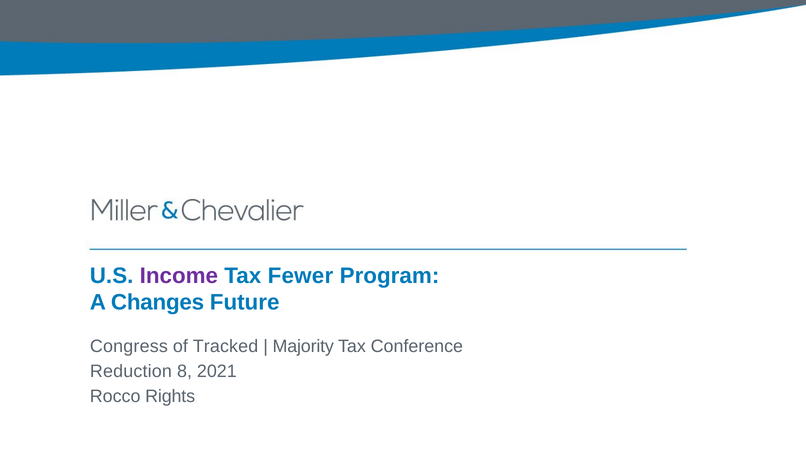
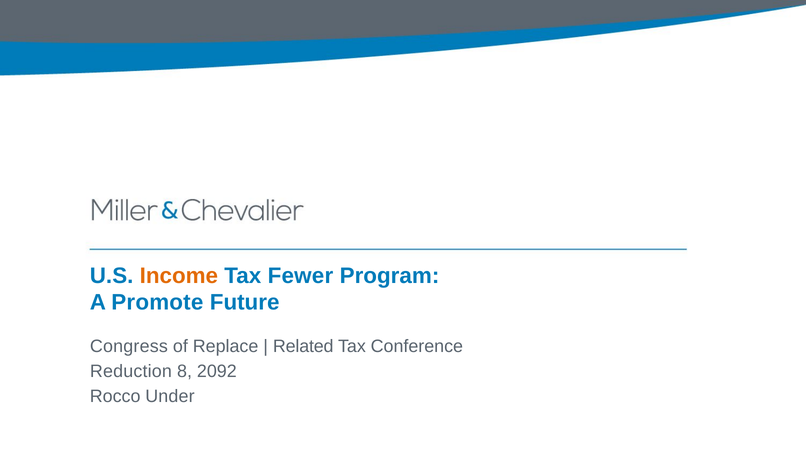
Income colour: purple -> orange
Changes: Changes -> Promote
Tracked: Tracked -> Replace
Majority: Majority -> Related
2021: 2021 -> 2092
Rights: Rights -> Under
